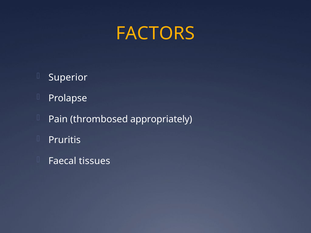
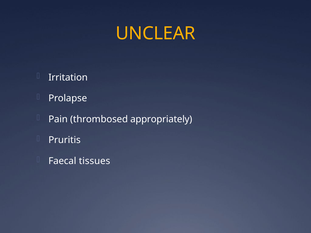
FACTORS: FACTORS -> UNCLEAR
Superior: Superior -> Irritation
